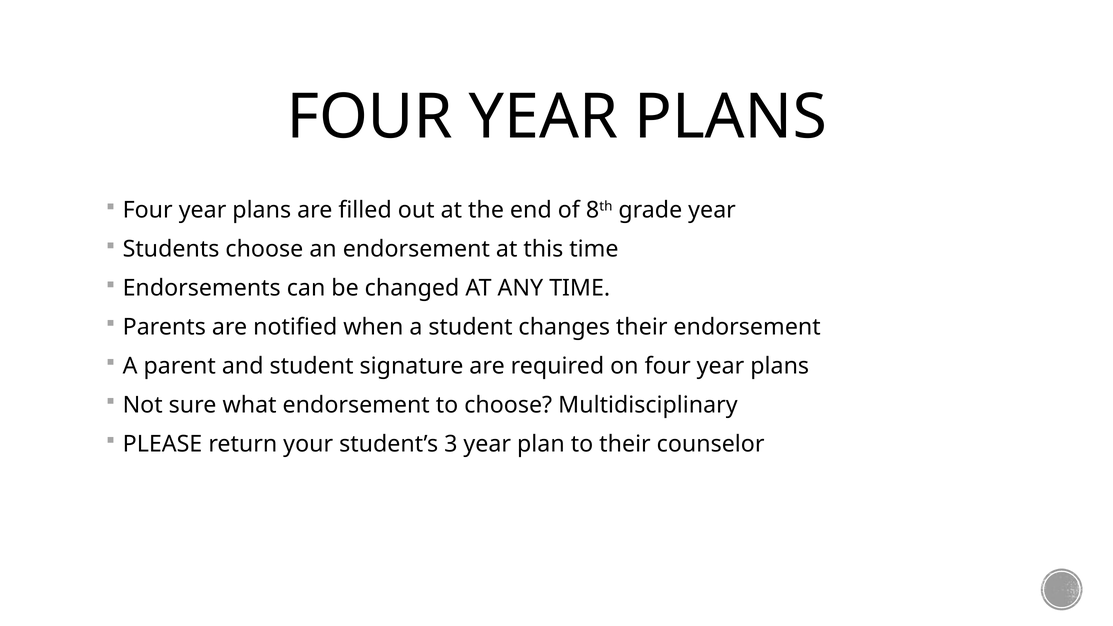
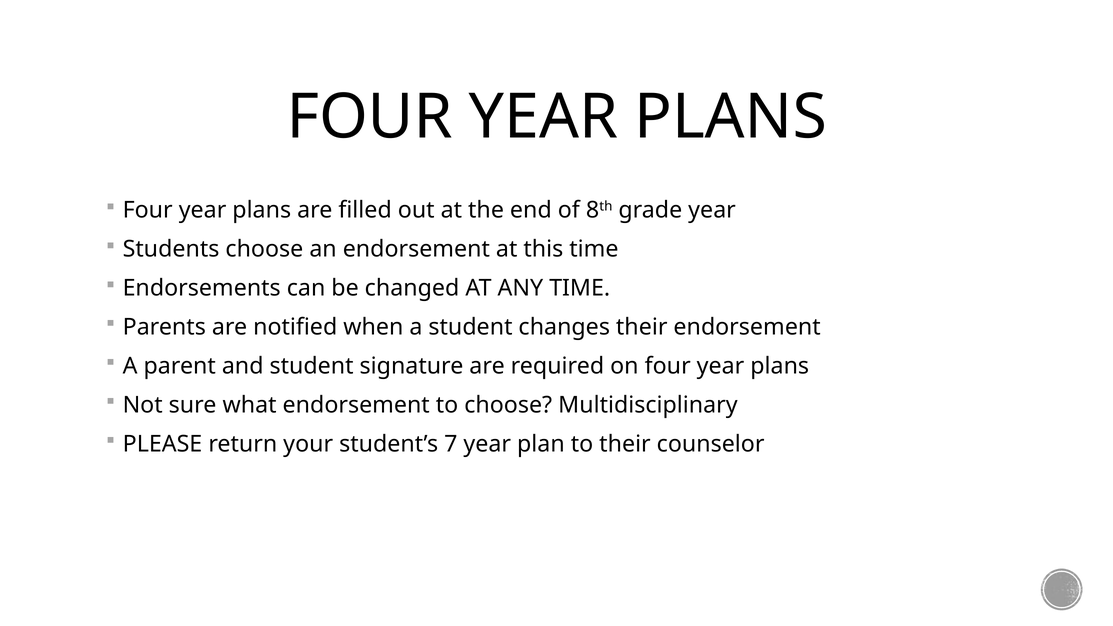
3: 3 -> 7
